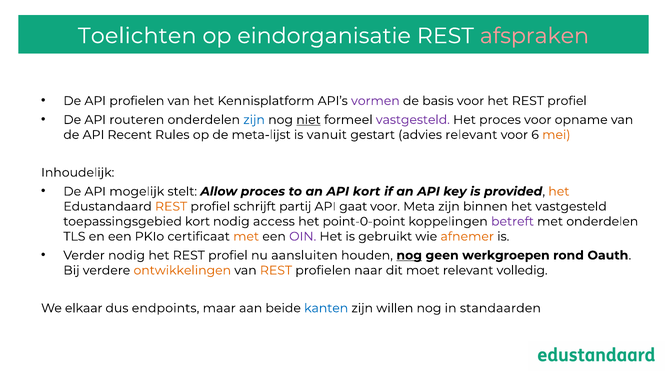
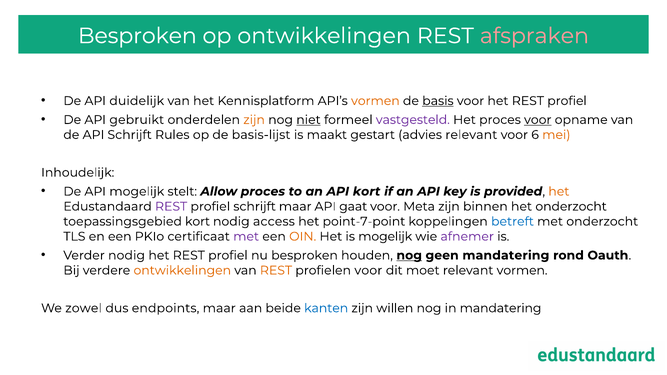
Toelichten at (137, 36): Toelichten -> Besproken
op eindorganisatie: eindorganisatie -> ontwikkelingen
API profielen: profielen -> duidelijk
vormen at (375, 101) colour: purple -> orange
basis underline: none -> present
routeren: routeren -> gebruikt
zijn at (254, 120) colour: blue -> orange
voor at (538, 120) underline: none -> present
API Recent: Recent -> Schrijft
meta-lijst: meta-lijst -> basis-lijst
vanuit: vanuit -> maakt
REST at (171, 207) colour: orange -> purple
schrijft partij: partij -> maar
het vastgesteld: vastgesteld -> onderzocht
point-0-point: point-0-point -> point-7-point
betreft colour: purple -> blue
met onderdelen: onderdelen -> onderzocht
met at (246, 237) colour: orange -> purple
OIN colour: purple -> orange
is gebruikt: gebruikt -> mogelijk
afnemer colour: orange -> purple
nu aansluiten: aansluiten -> besproken
geen werkgroepen: werkgroepen -> mandatering
profielen naar: naar -> voor
relevant volledig: volledig -> vormen
elkaar: elkaar -> zowel
in standaarden: standaarden -> mandatering
